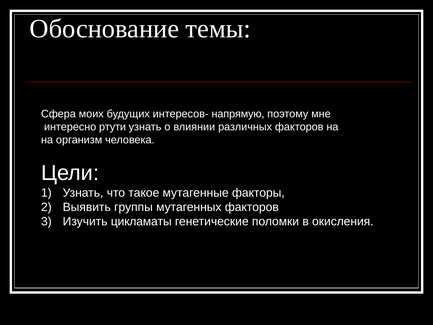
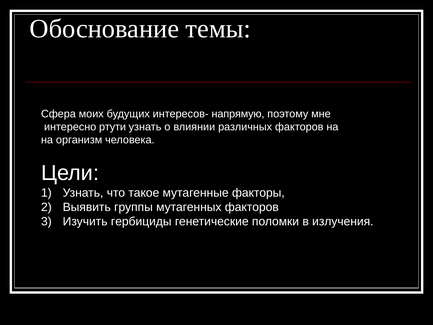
цикламаты: цикламаты -> гербициды
окисления: окисления -> излучения
